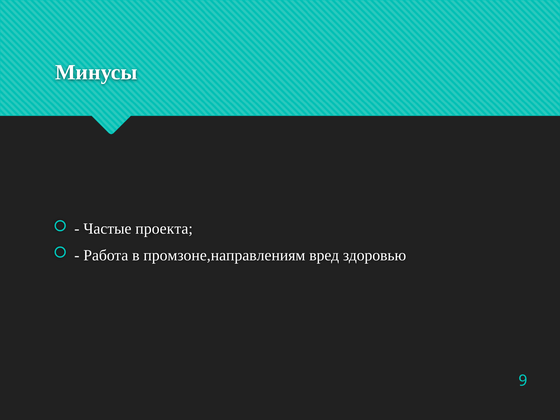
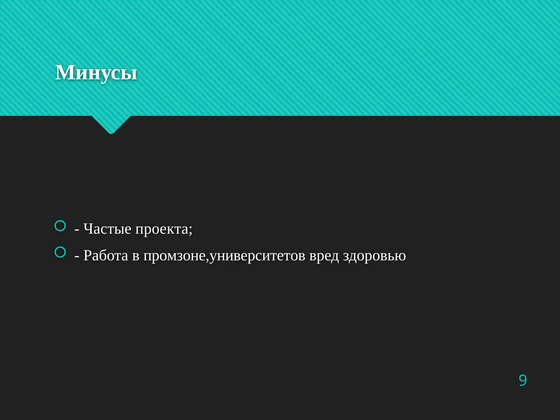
промзоне,направлениям: промзоне,направлениям -> промзоне,университетов
